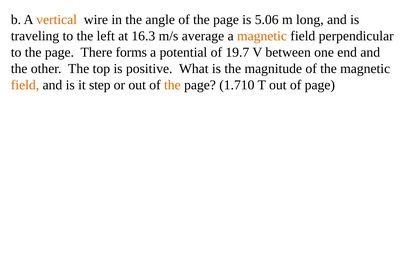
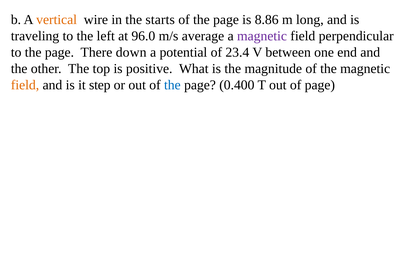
angle: angle -> starts
5.06: 5.06 -> 8.86
16.3: 16.3 -> 96.0
magnetic at (262, 36) colour: orange -> purple
forms: forms -> down
19.7: 19.7 -> 23.4
the at (172, 85) colour: orange -> blue
1.710: 1.710 -> 0.400
